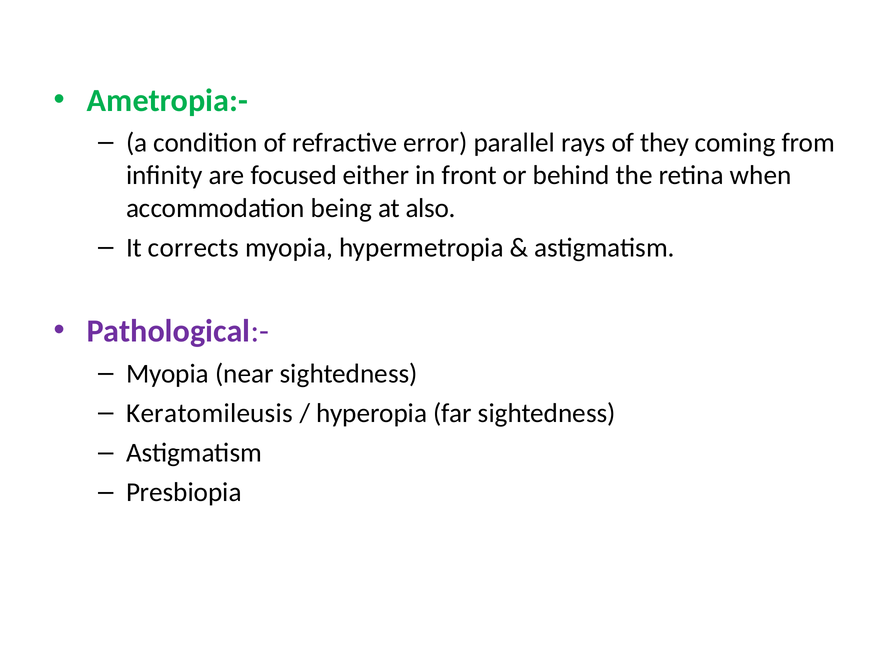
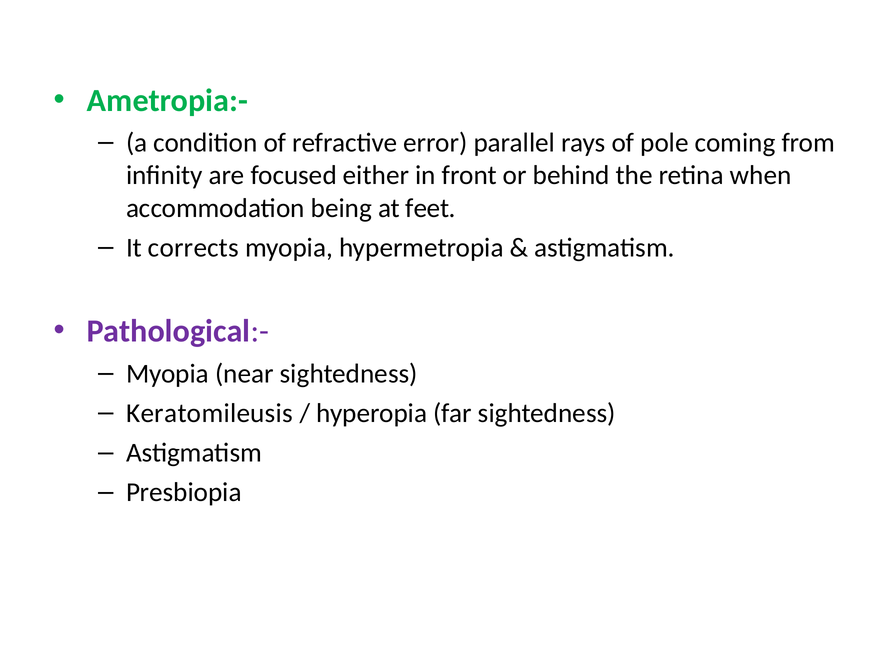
they: they -> pole
also: also -> feet
